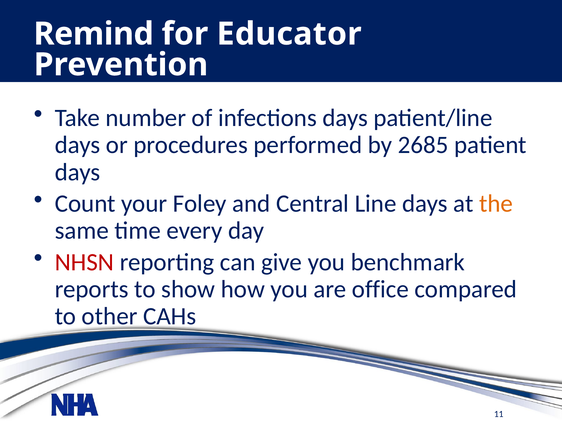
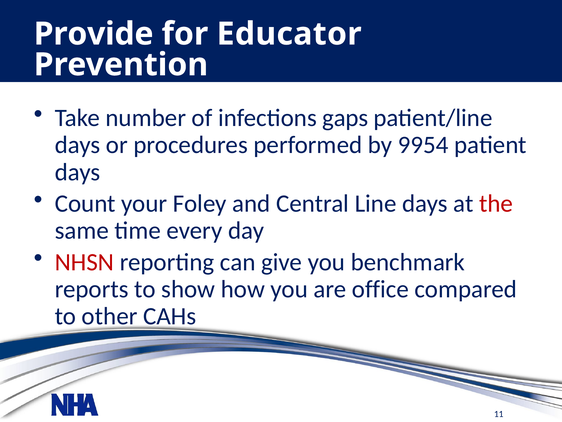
Remind: Remind -> Provide
infections days: days -> gaps
2685: 2685 -> 9954
the colour: orange -> red
